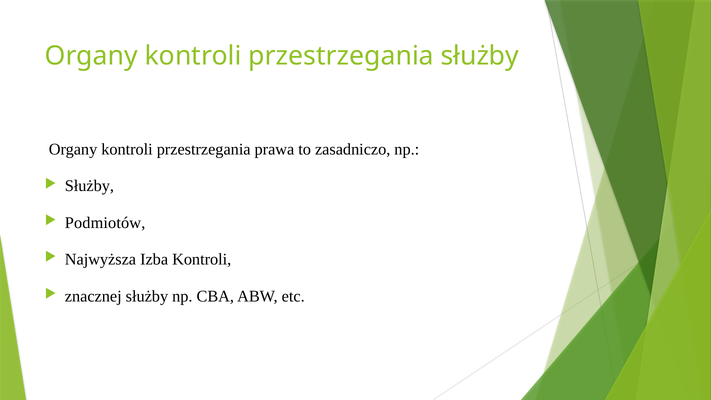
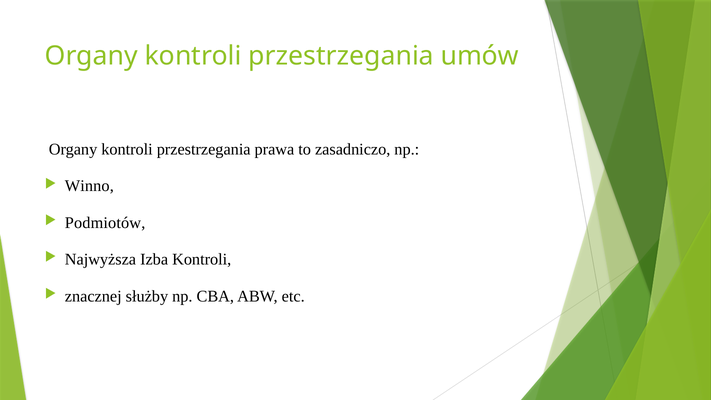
przestrzegania służby: służby -> umów
Służby at (89, 186): Służby -> Winno
